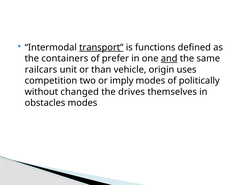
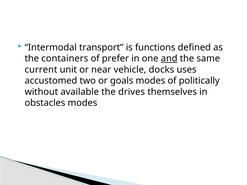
transport underline: present -> none
railcars: railcars -> current
than: than -> near
origin: origin -> docks
competition: competition -> accustomed
imply: imply -> goals
changed: changed -> available
